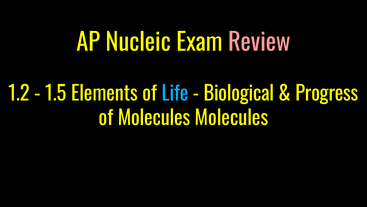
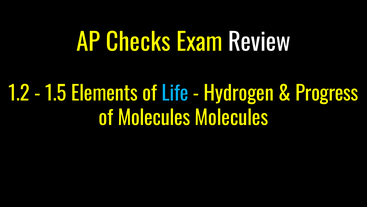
Nucleic: Nucleic -> Checks
Review colour: pink -> white
Biological: Biological -> Hydrogen
